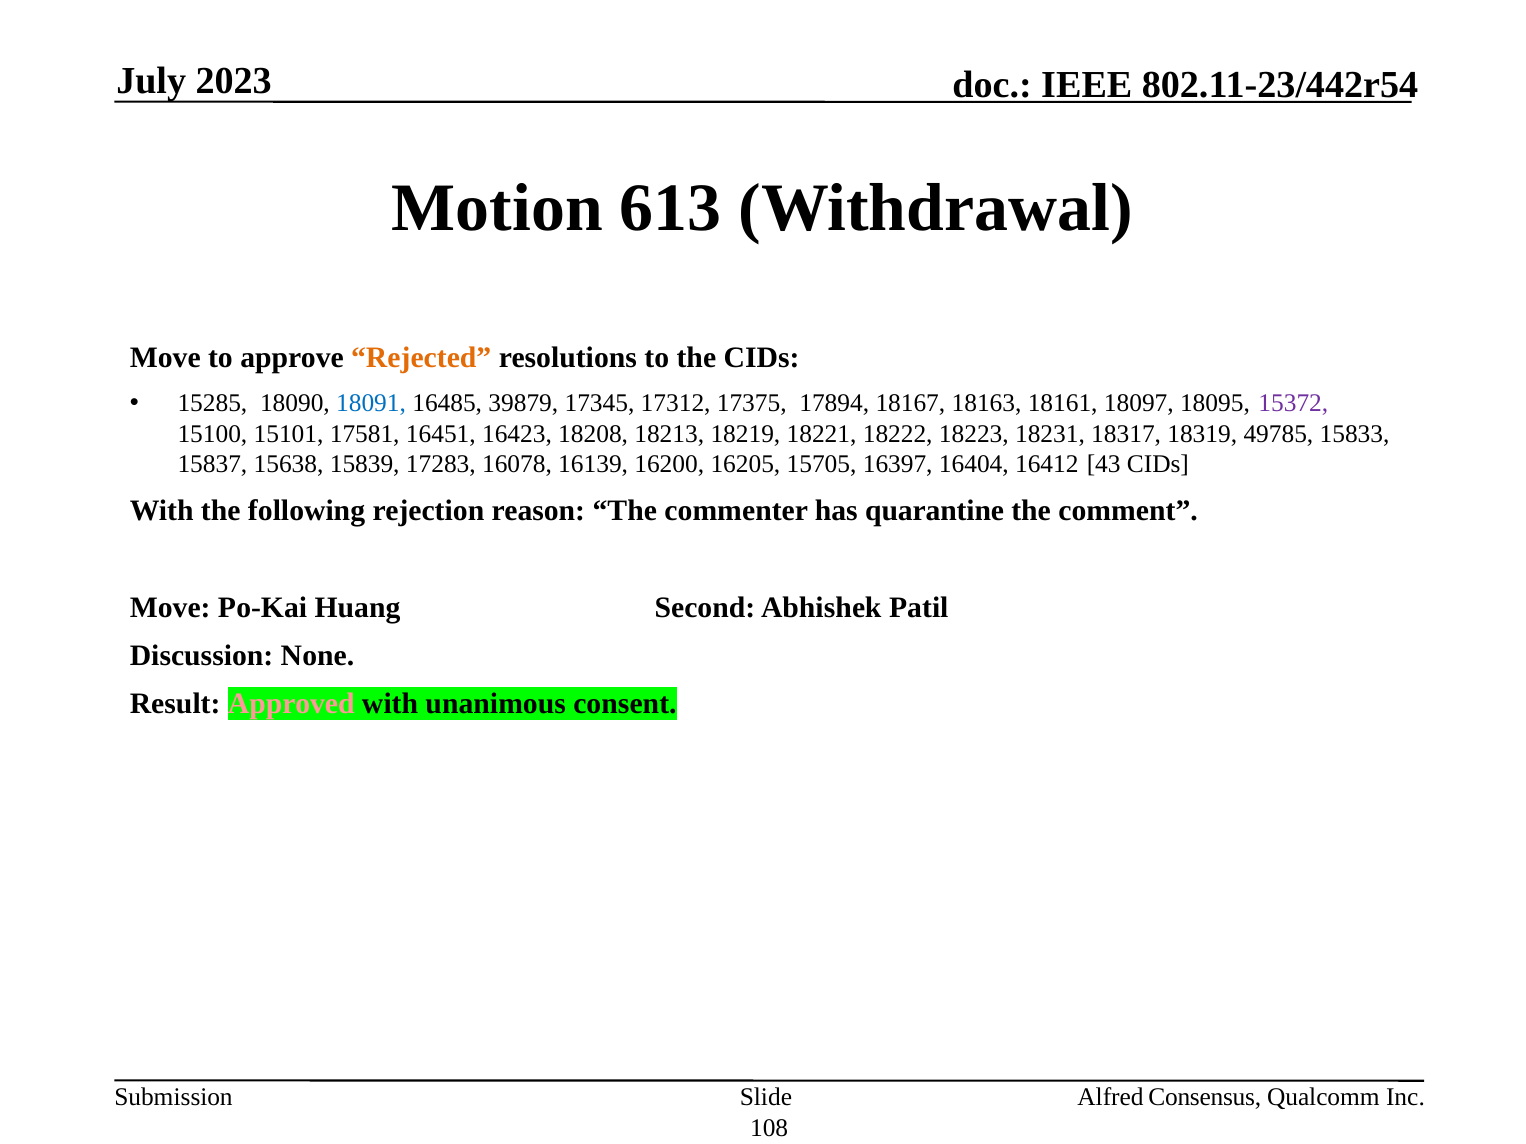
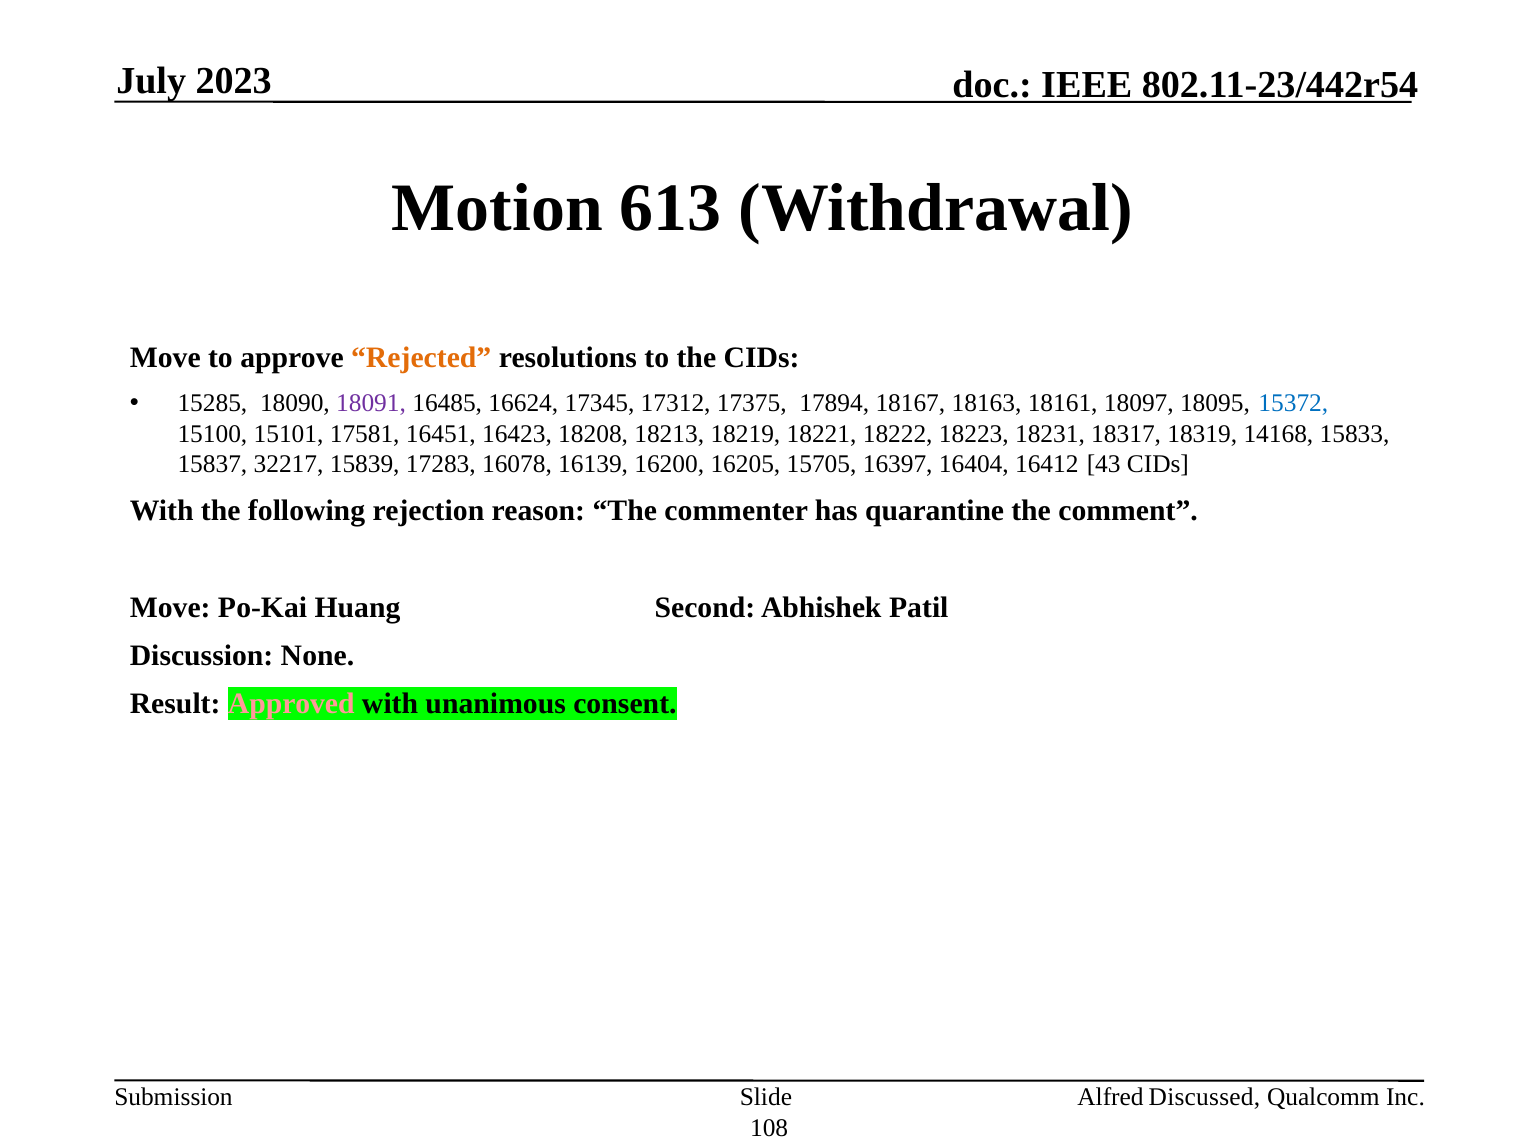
18091 colour: blue -> purple
39879: 39879 -> 16624
15372 colour: purple -> blue
49785: 49785 -> 14168
15638: 15638 -> 32217
Consensus: Consensus -> Discussed
